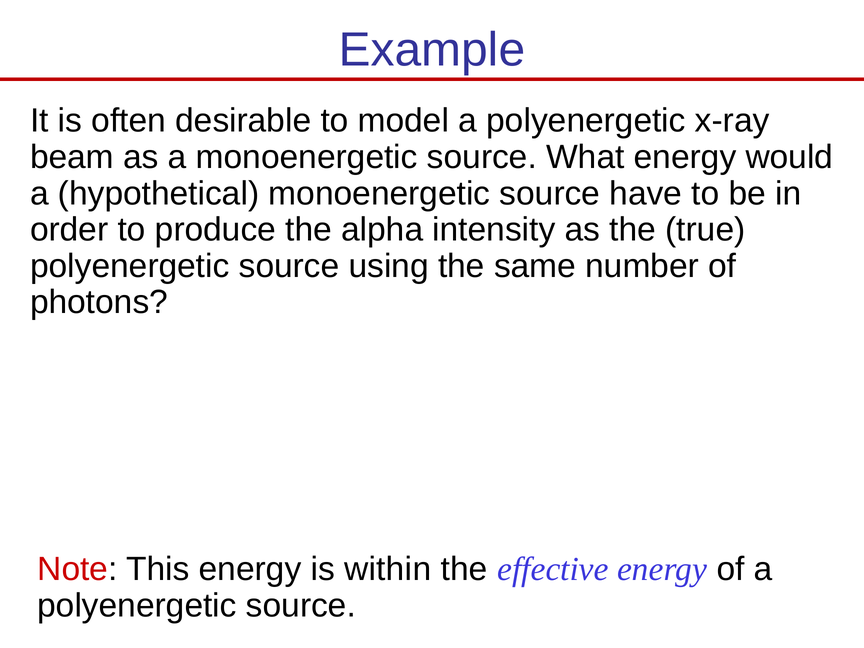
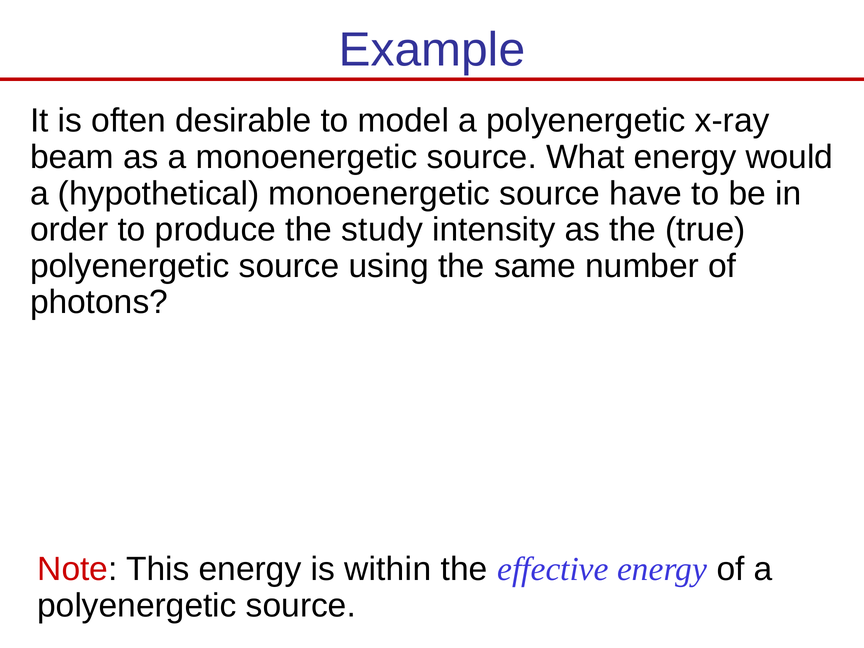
alpha: alpha -> study
